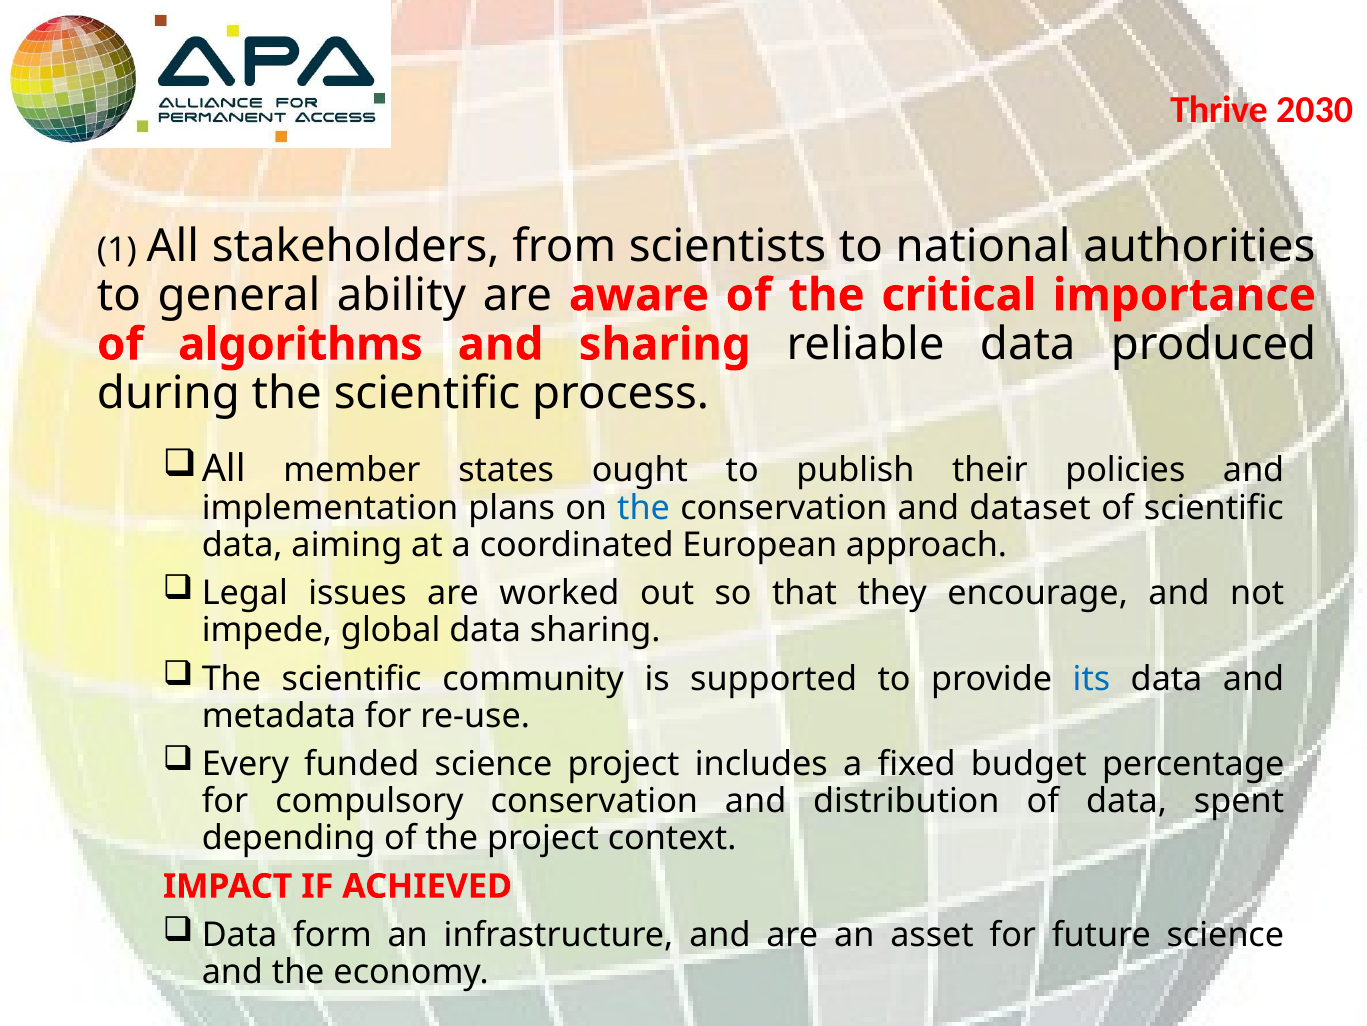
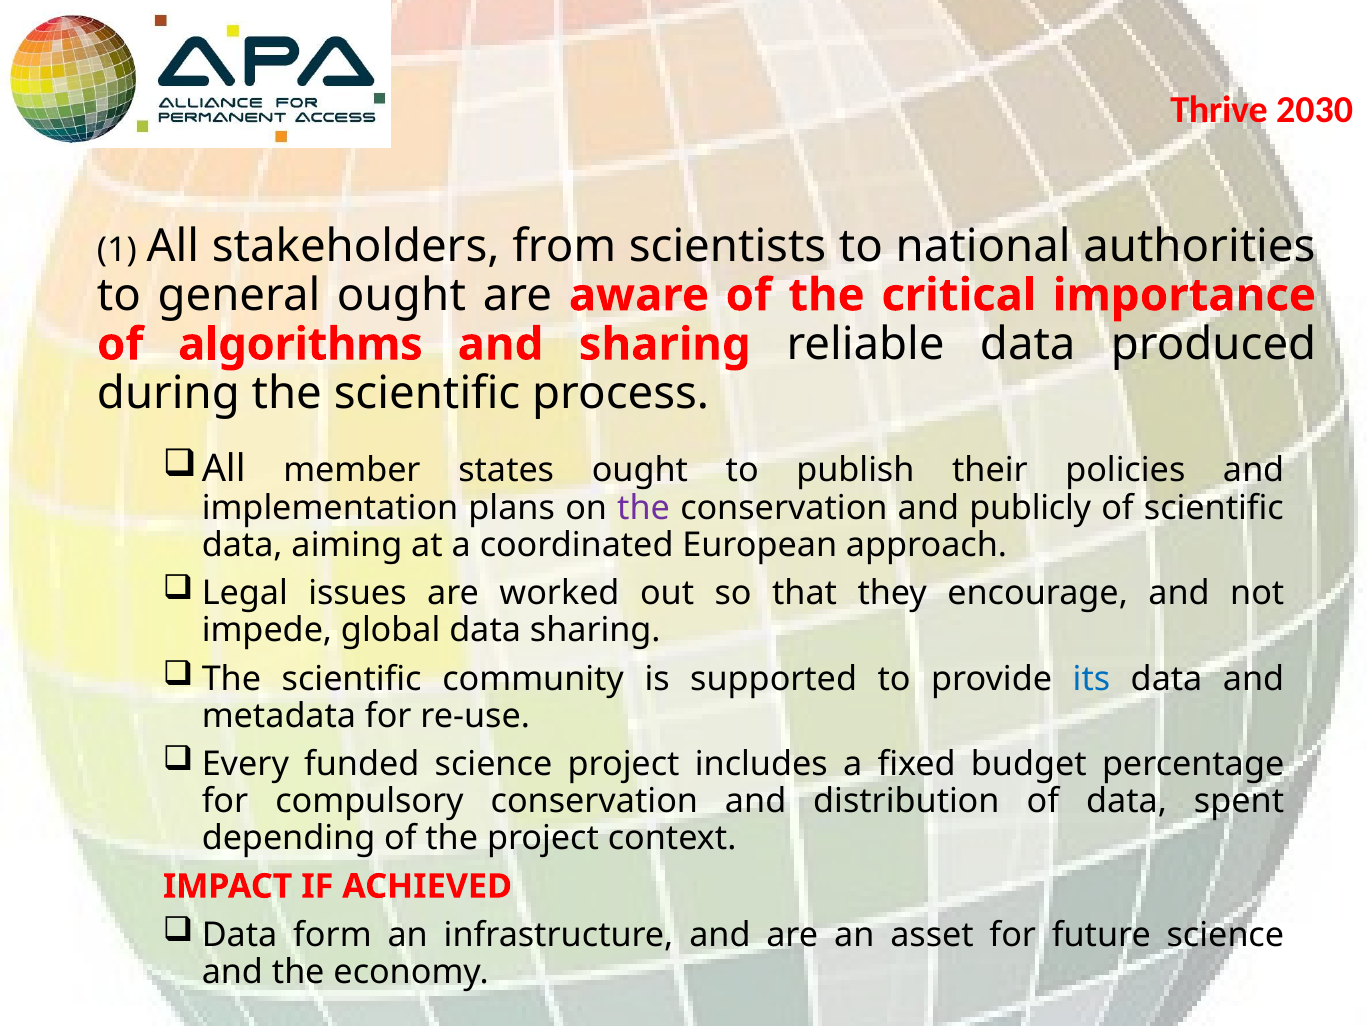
general ability: ability -> ought
the at (644, 508) colour: blue -> purple
dataset: dataset -> publicly
